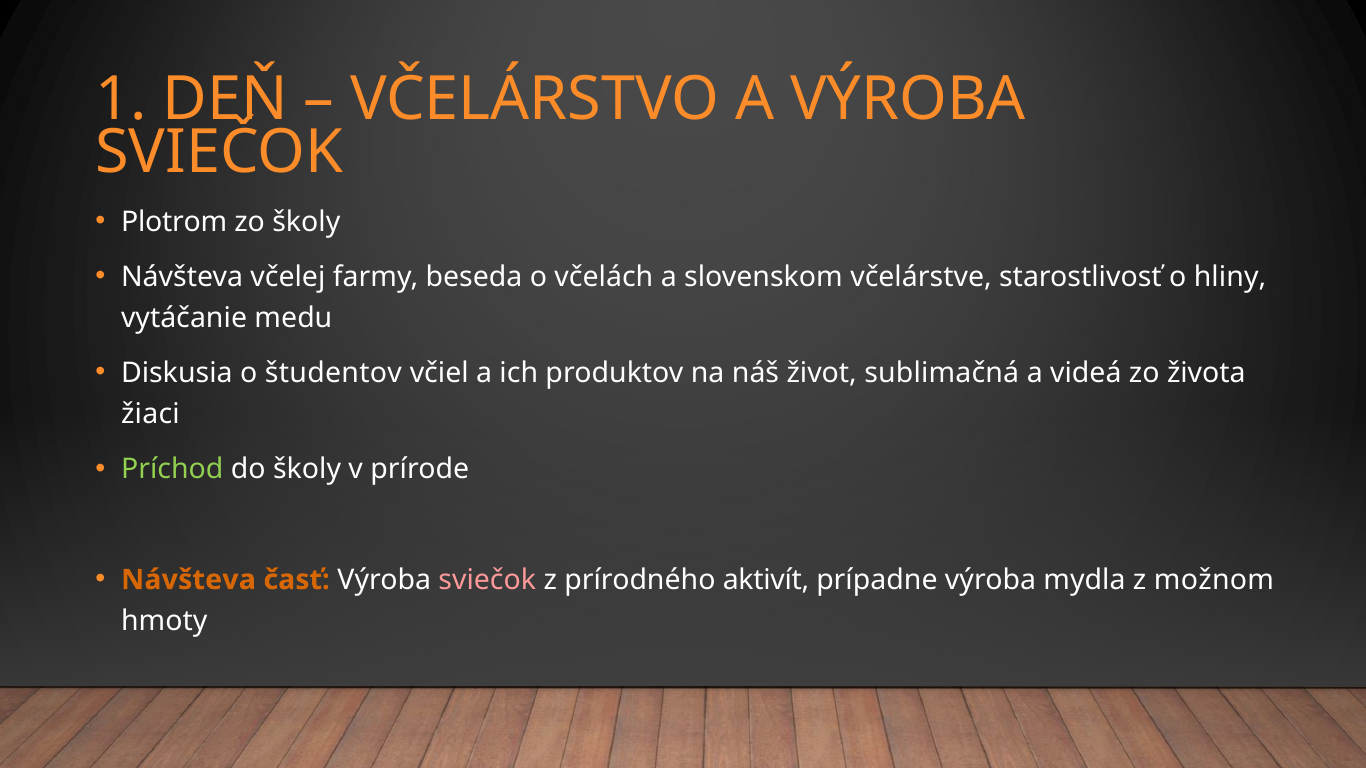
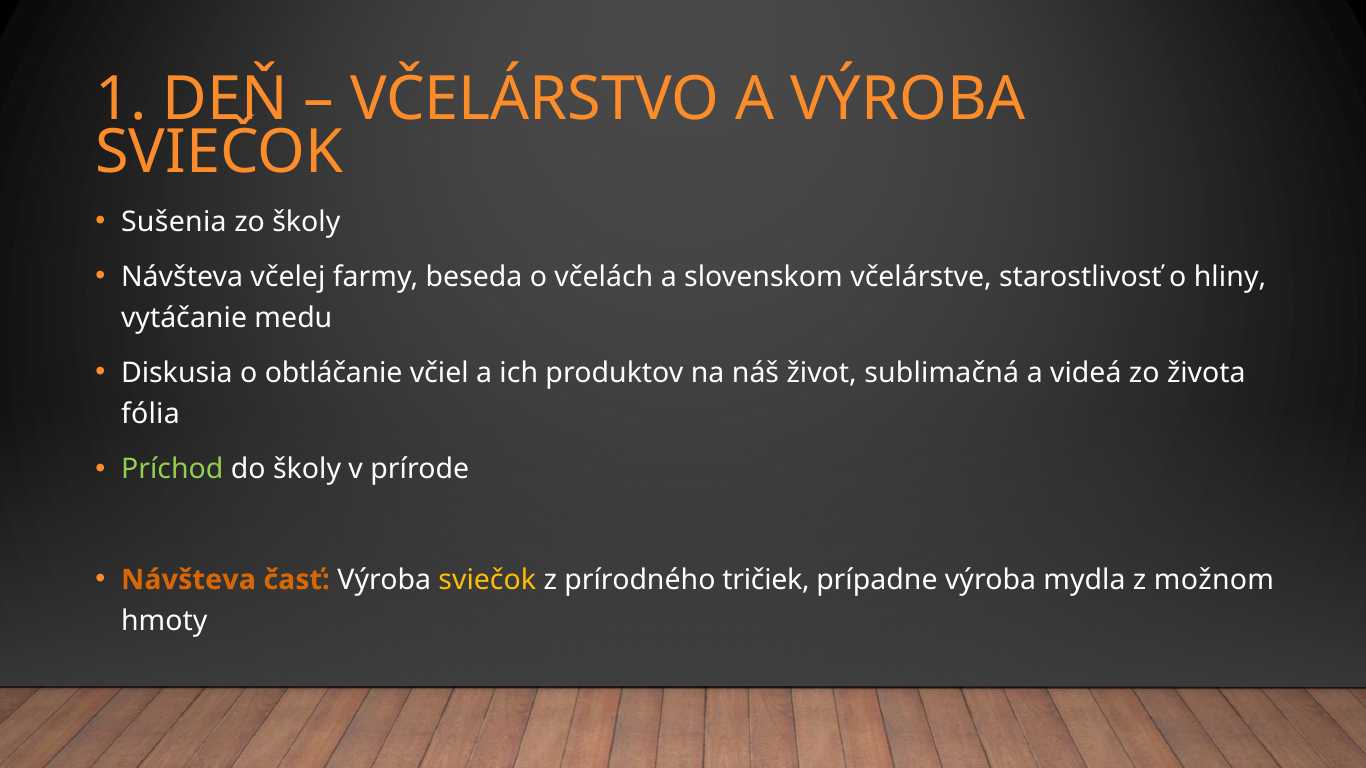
Plotrom: Plotrom -> Sušenia
študentov: študentov -> obtláčanie
žiaci: žiaci -> fólia
sviečok at (487, 580) colour: pink -> yellow
aktivít: aktivít -> tričiek
